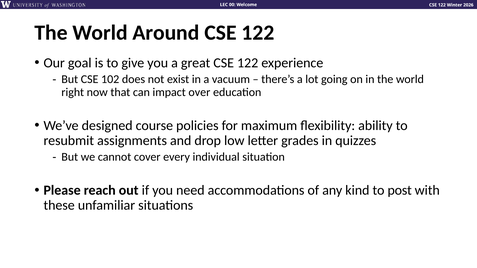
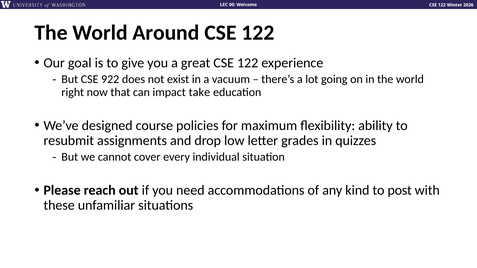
102: 102 -> 922
over: over -> take
